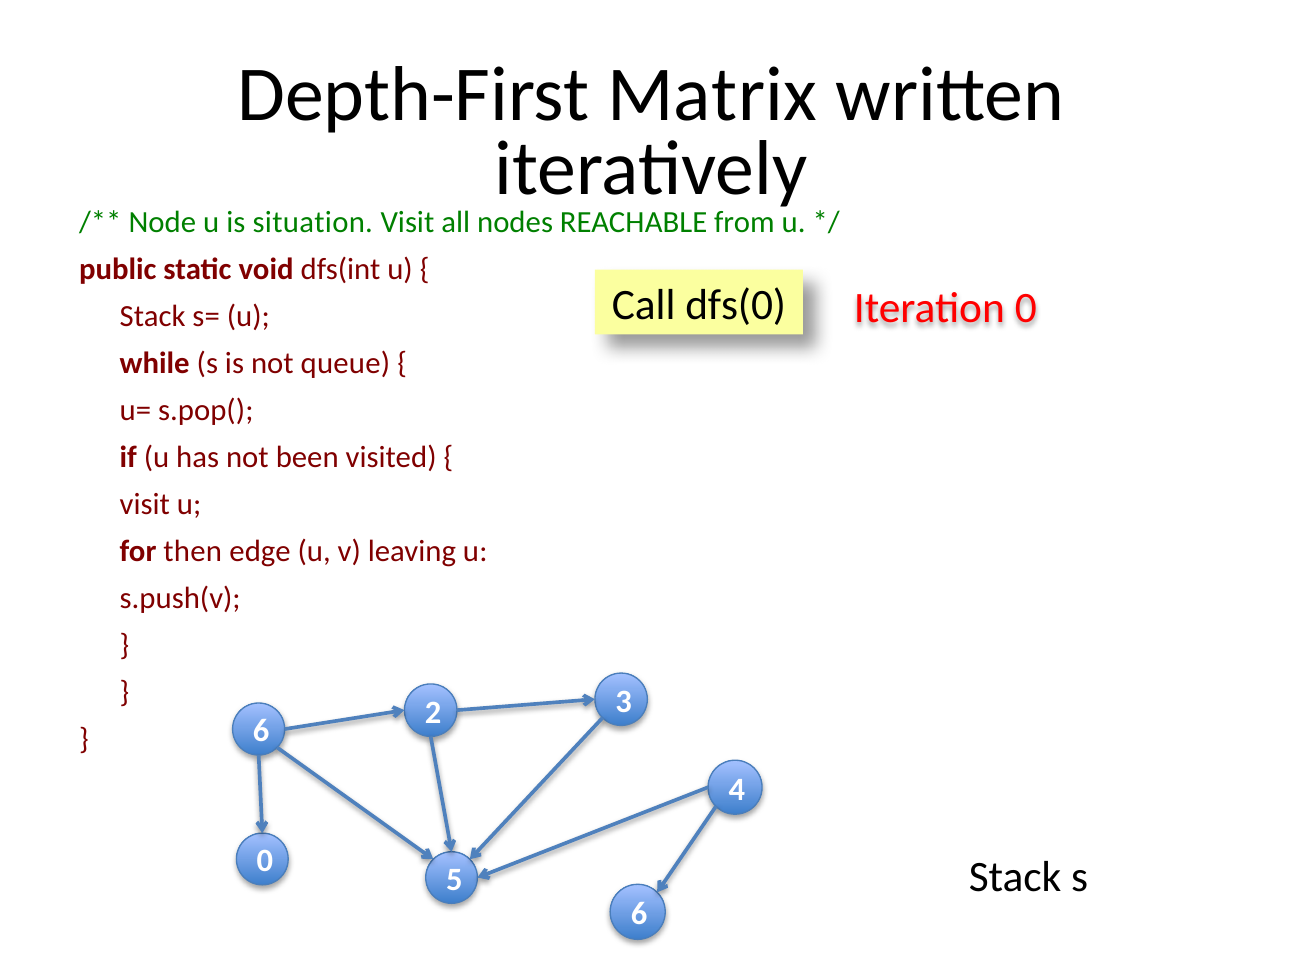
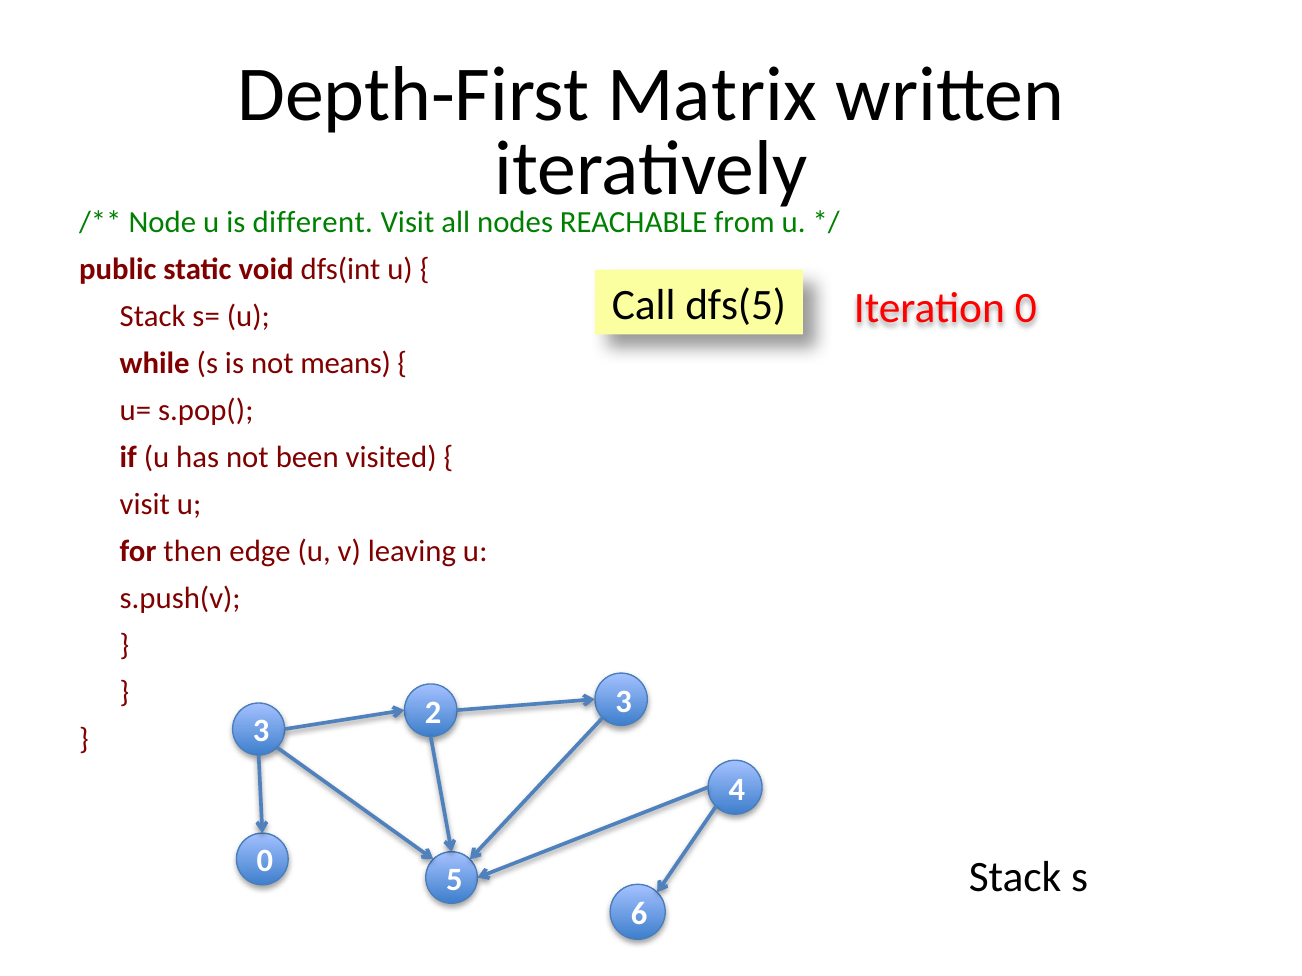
situation: situation -> different
dfs(0: dfs(0 -> dfs(5
queue: queue -> means
6 at (261, 732): 6 -> 3
